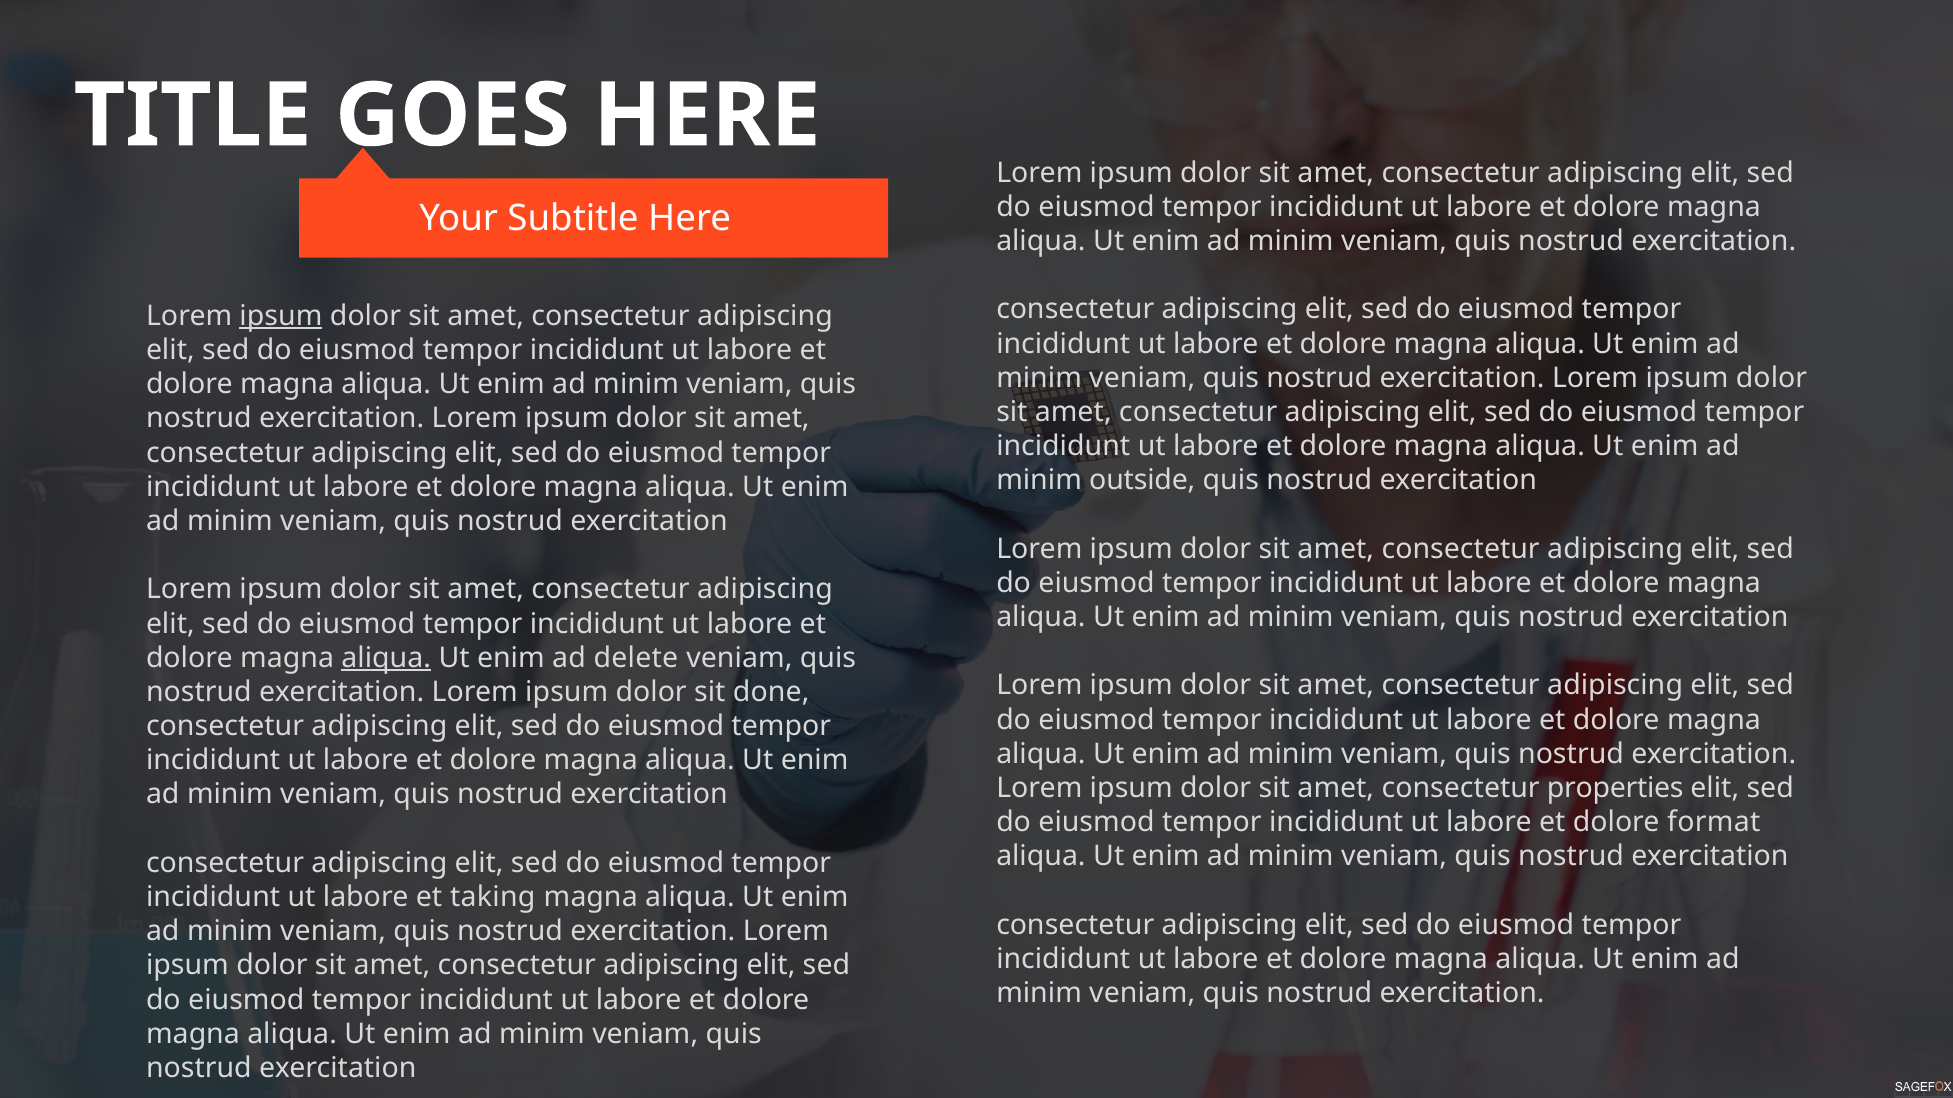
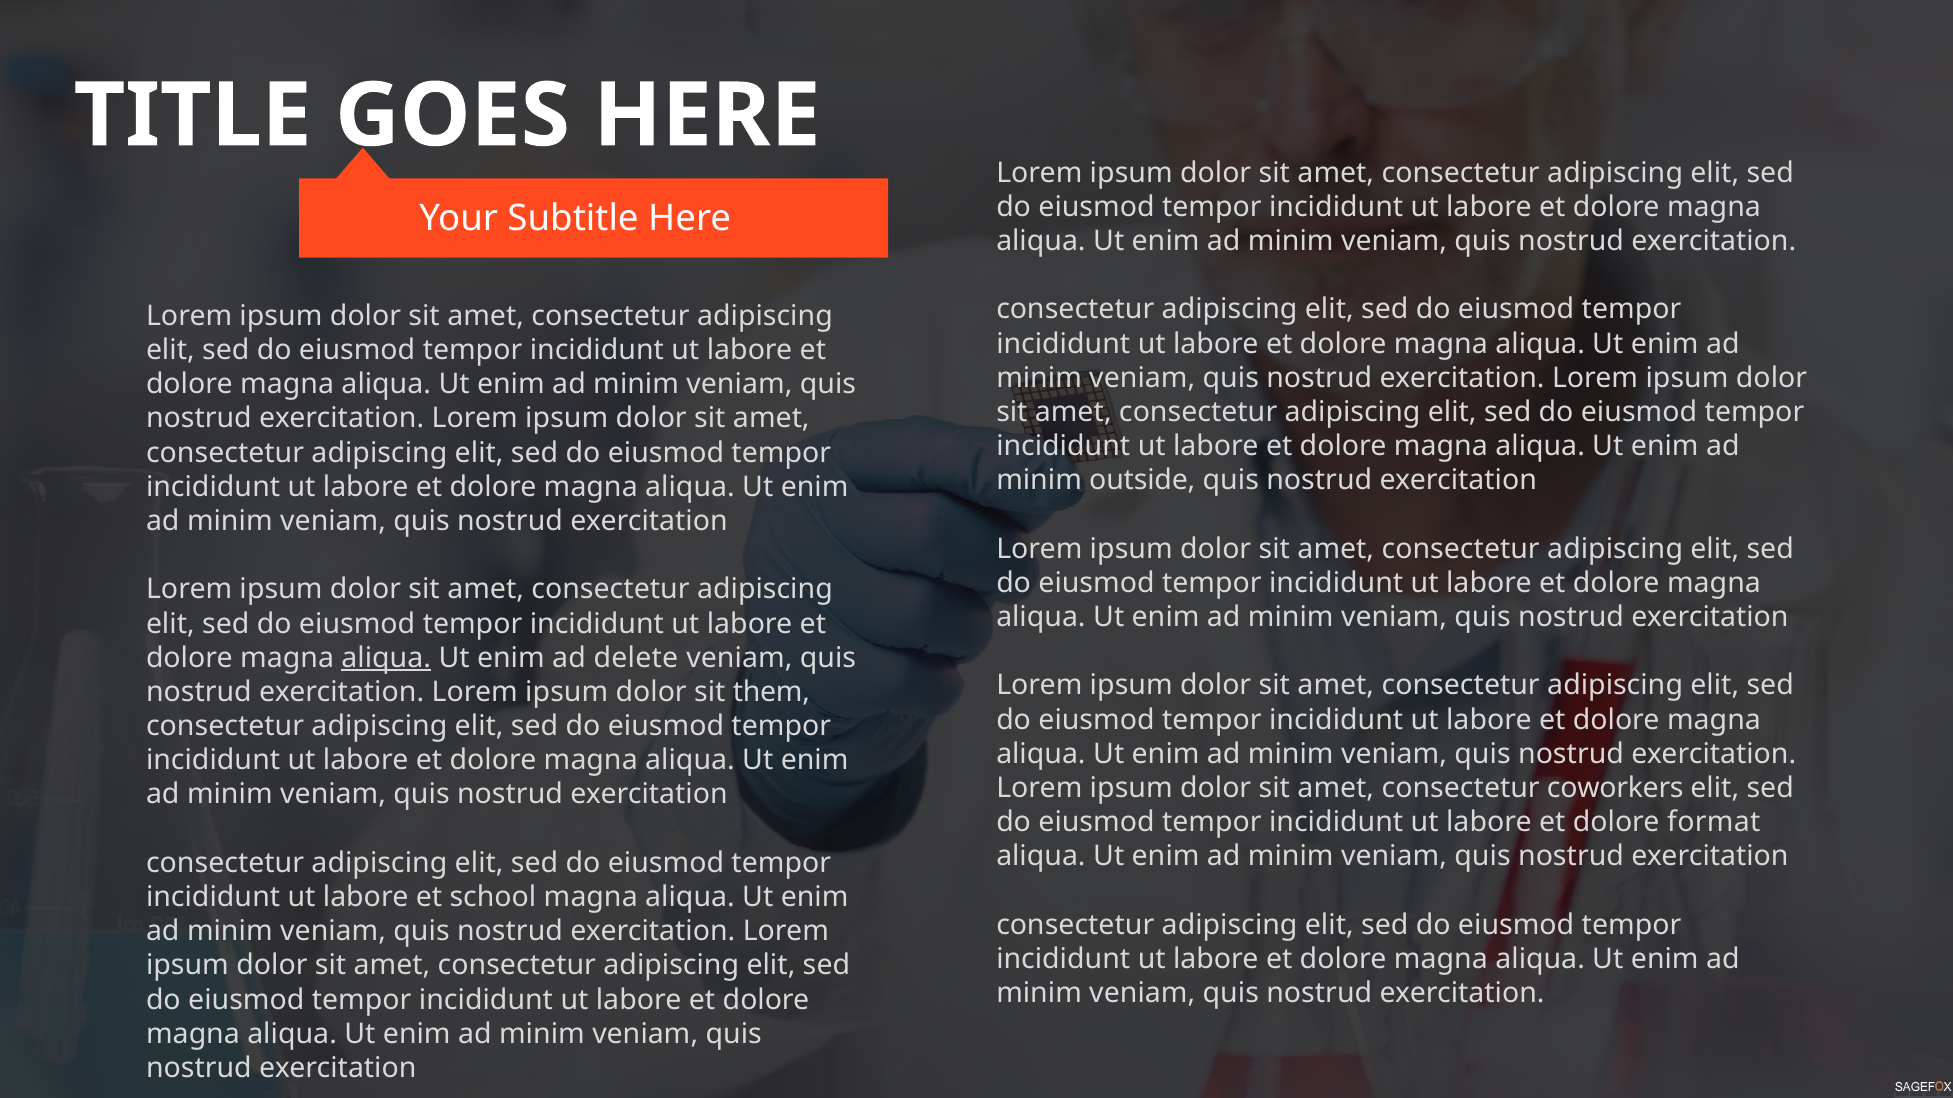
ipsum at (281, 316) underline: present -> none
done: done -> them
properties: properties -> coworkers
taking: taking -> school
